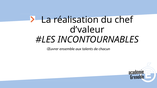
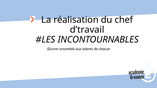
d’valeur: d’valeur -> d’travail
